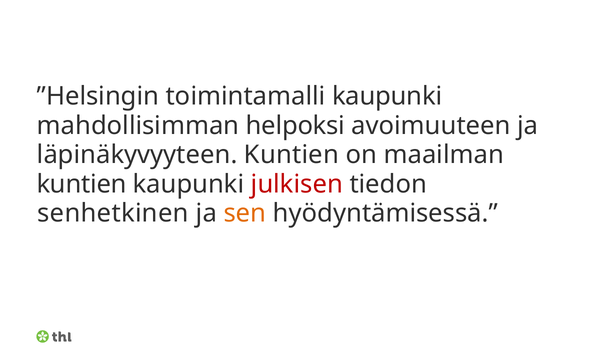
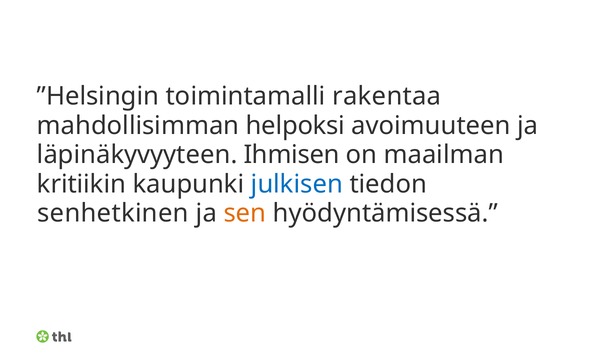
toimintamalli kaupunki: kaupunki -> rakentaa
läpinäkyvyyteen Kuntien: Kuntien -> Ihmisen
kuntien at (82, 184): kuntien -> kritiikin
julkisen colour: red -> blue
